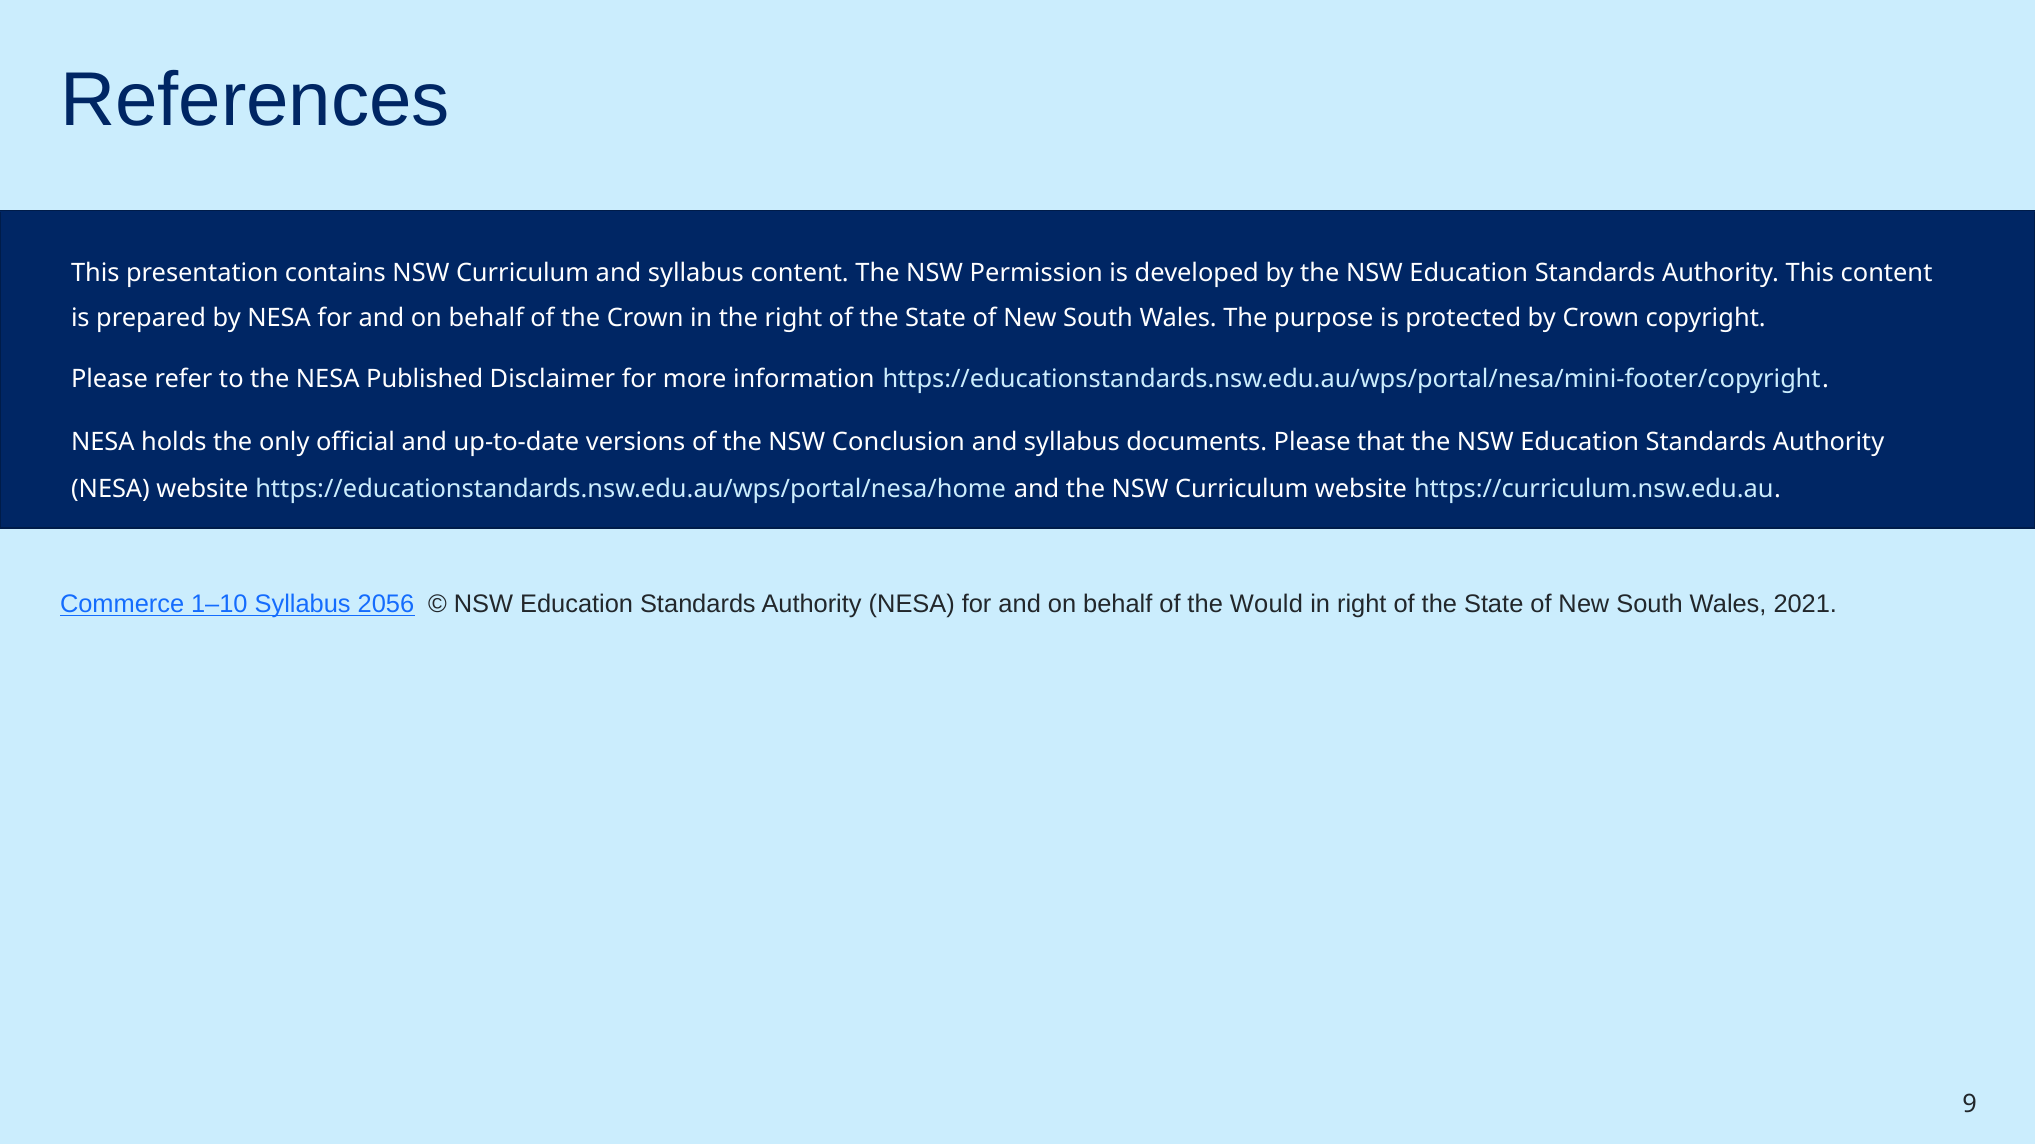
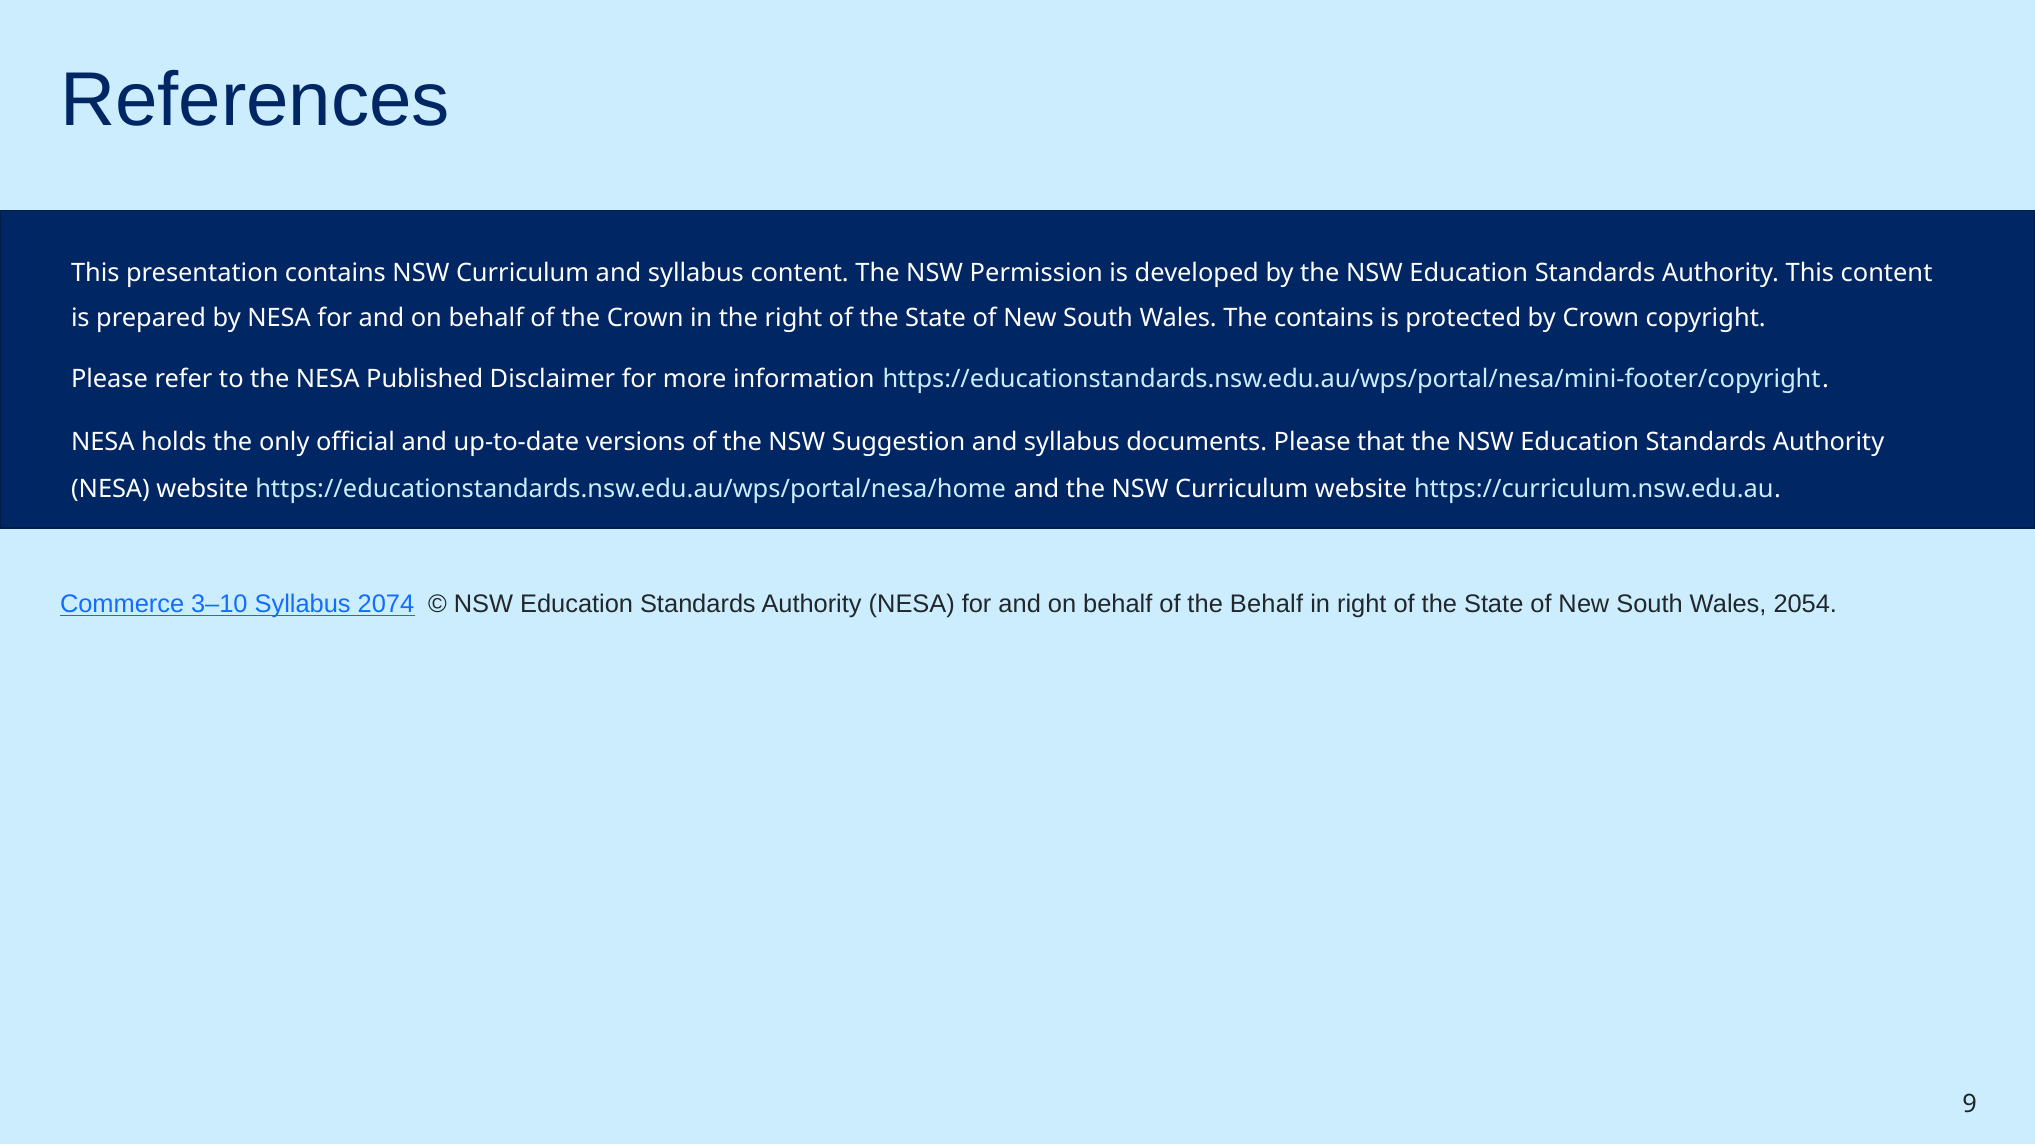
The purpose: purpose -> contains
Conclusion: Conclusion -> Suggestion
1–10: 1–10 -> 3–10
2056: 2056 -> 2074
the Would: Would -> Behalf
2021: 2021 -> 2054
